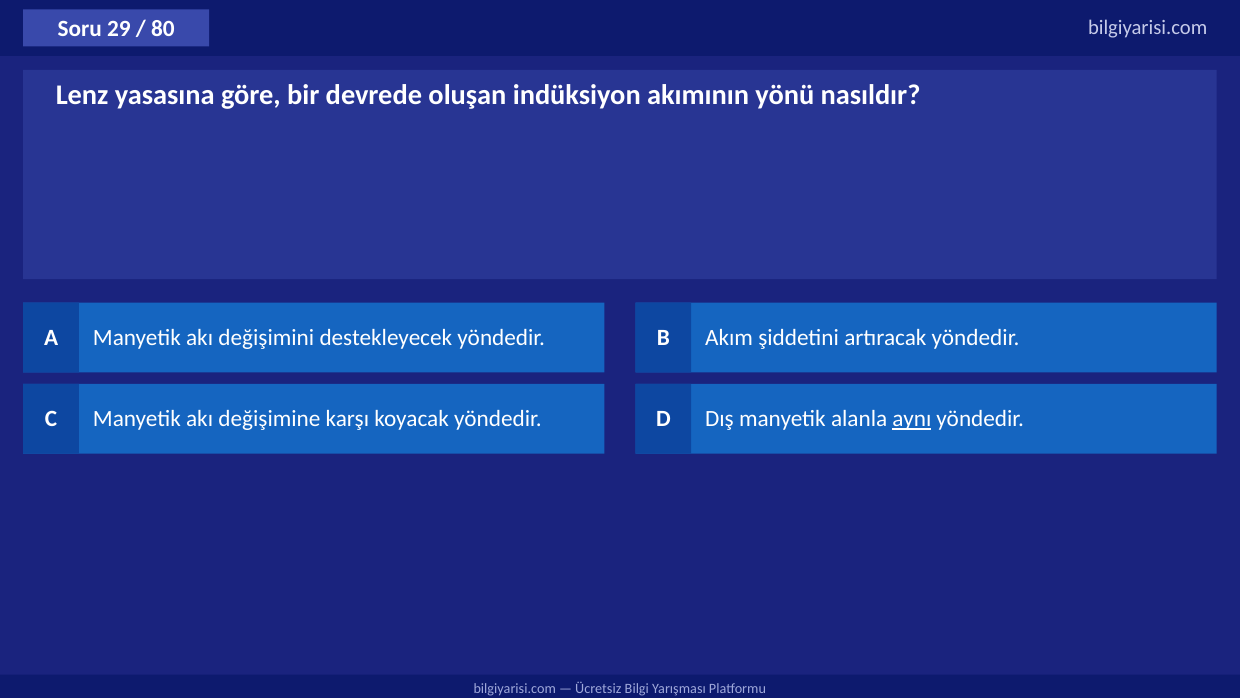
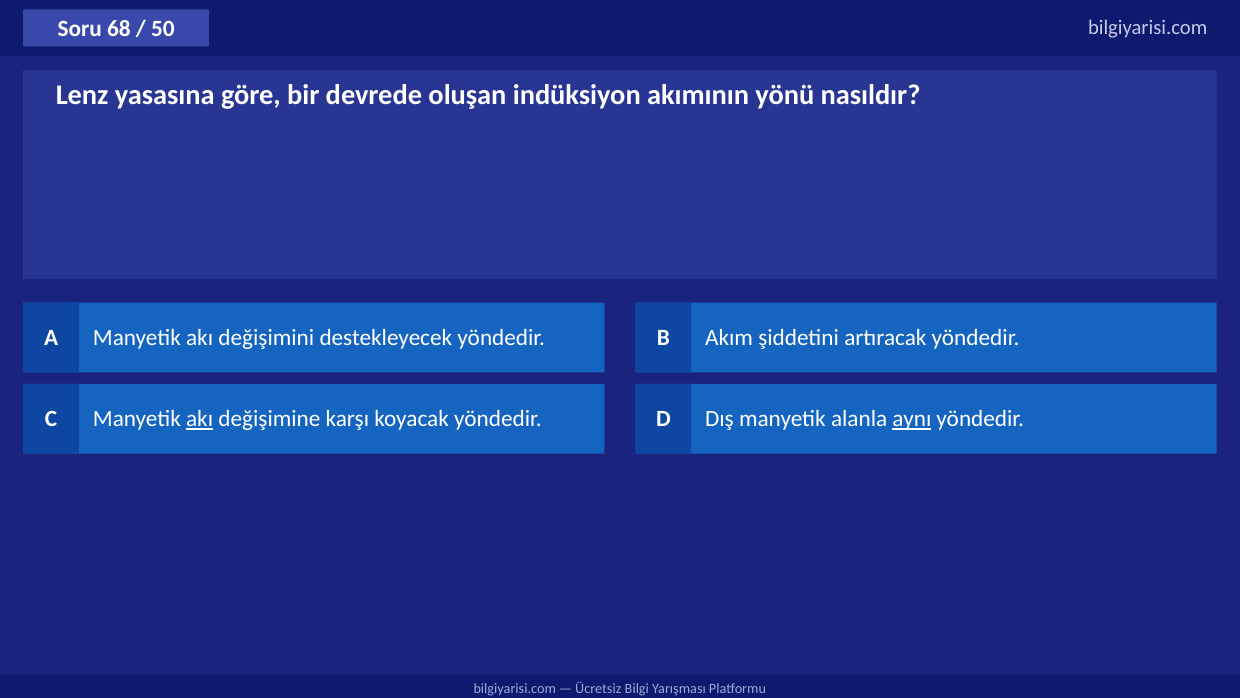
29: 29 -> 68
80: 80 -> 50
akı at (200, 419) underline: none -> present
